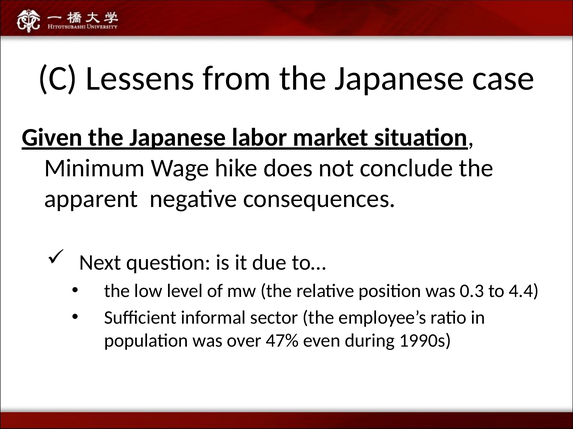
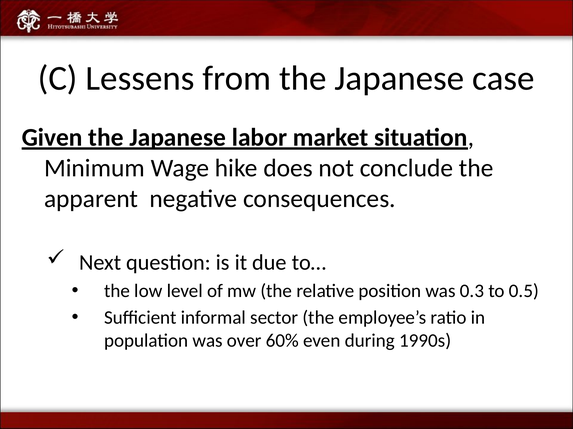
4.4: 4.4 -> 0.5
47%: 47% -> 60%
